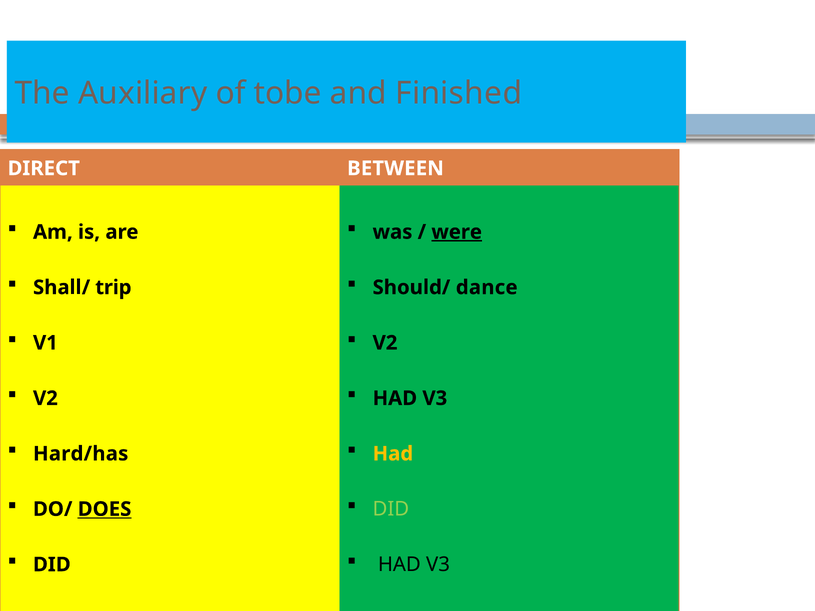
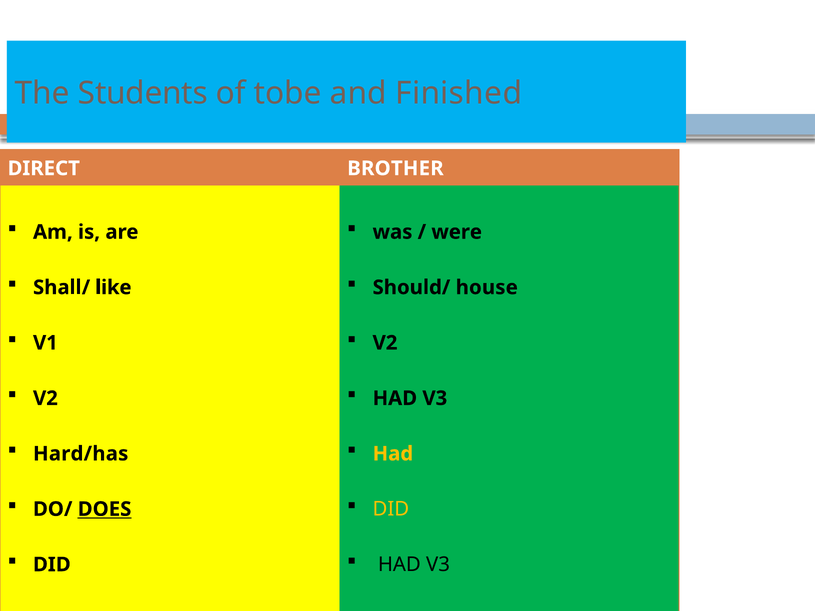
Auxiliary: Auxiliary -> Students
BETWEEN: BETWEEN -> BROTHER
were underline: present -> none
trip: trip -> like
dance: dance -> house
DID at (391, 509) colour: light green -> yellow
